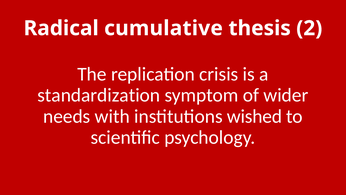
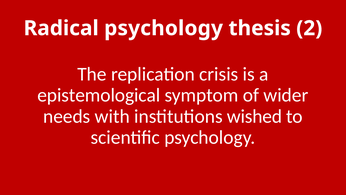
Radical cumulative: cumulative -> psychology
standardization: standardization -> epistemological
